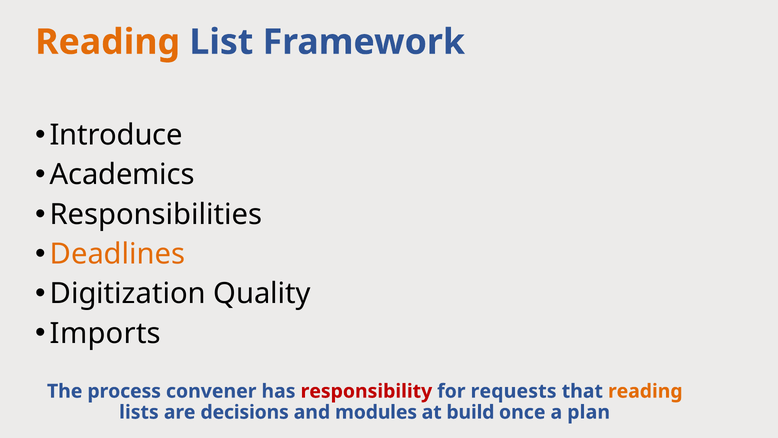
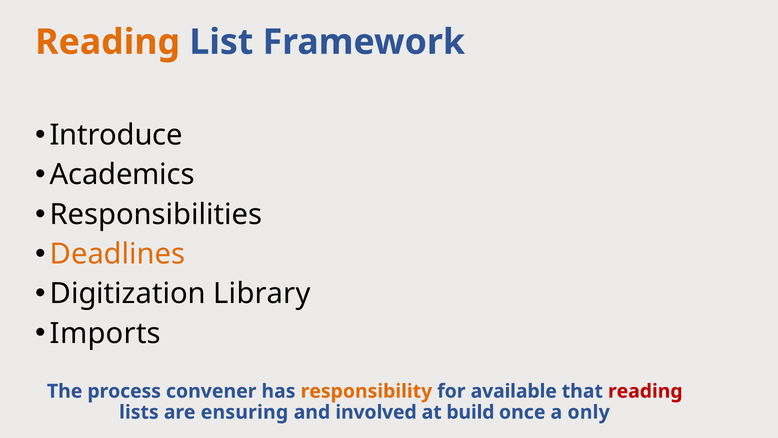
Quality: Quality -> Library
responsibility colour: red -> orange
requests: requests -> available
reading at (645, 391) colour: orange -> red
decisions: decisions -> ensuring
modules: modules -> involved
plan: plan -> only
